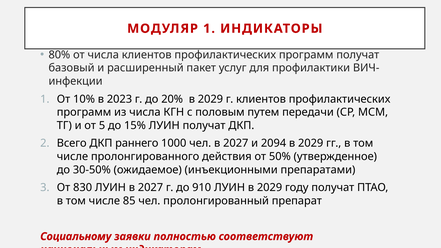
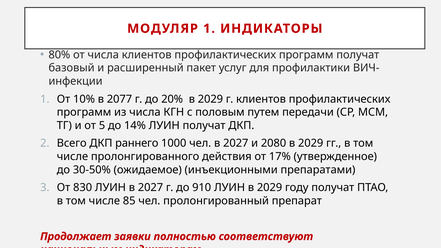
2023: 2023 -> 2077
15%: 15% -> 14%
2094: 2094 -> 2080
50%: 50% -> 17%
Социальному: Социальному -> Продолжает
